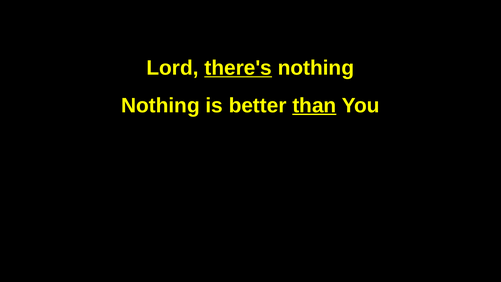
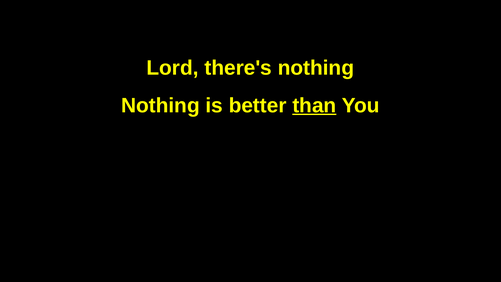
there's underline: present -> none
